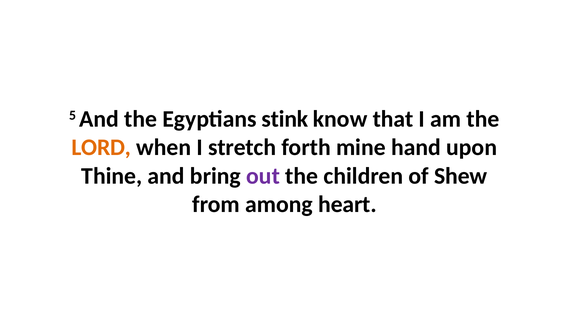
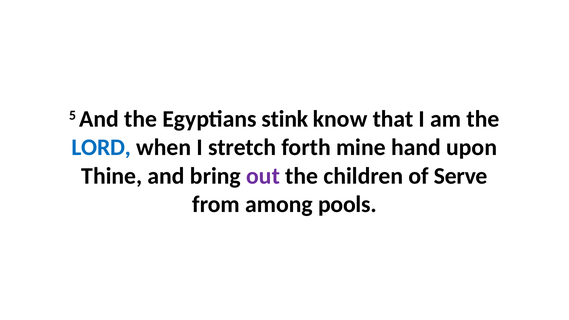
LORD colour: orange -> blue
Shew: Shew -> Serve
heart: heart -> pools
